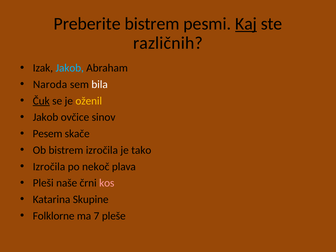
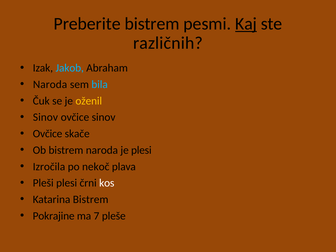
bila colour: white -> light blue
Čuk underline: present -> none
Jakob at (46, 117): Jakob -> Sinov
Pesem at (48, 134): Pesem -> Ovčice
bistrem izročila: izročila -> naroda
je tako: tako -> plesi
Pleši naše: naše -> plesi
kos colour: pink -> white
Katarina Skupine: Skupine -> Bistrem
Folklorne: Folklorne -> Pokrajine
